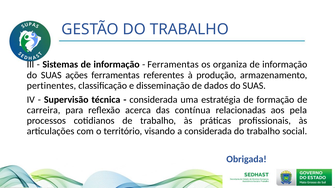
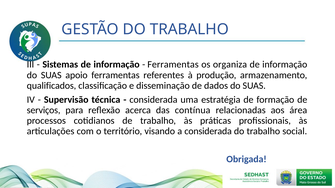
ações: ações -> apoio
pertinentes: pertinentes -> qualificados
carreira: carreira -> serviços
pela: pela -> área
